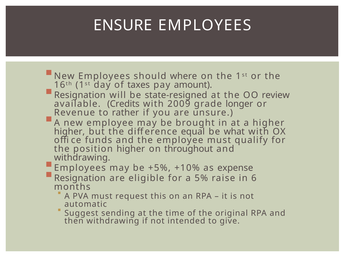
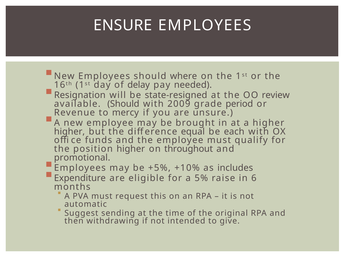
taxes: taxes -> delay
amount: amount -> needed
available Credits: Credits -> Should
longer: longer -> period
rather: rather -> mercy
what: what -> each
withdrawing at (82, 158): withdrawing -> promotional
expense: expense -> includes
Resignation at (80, 179): Resignation -> Expenditure
